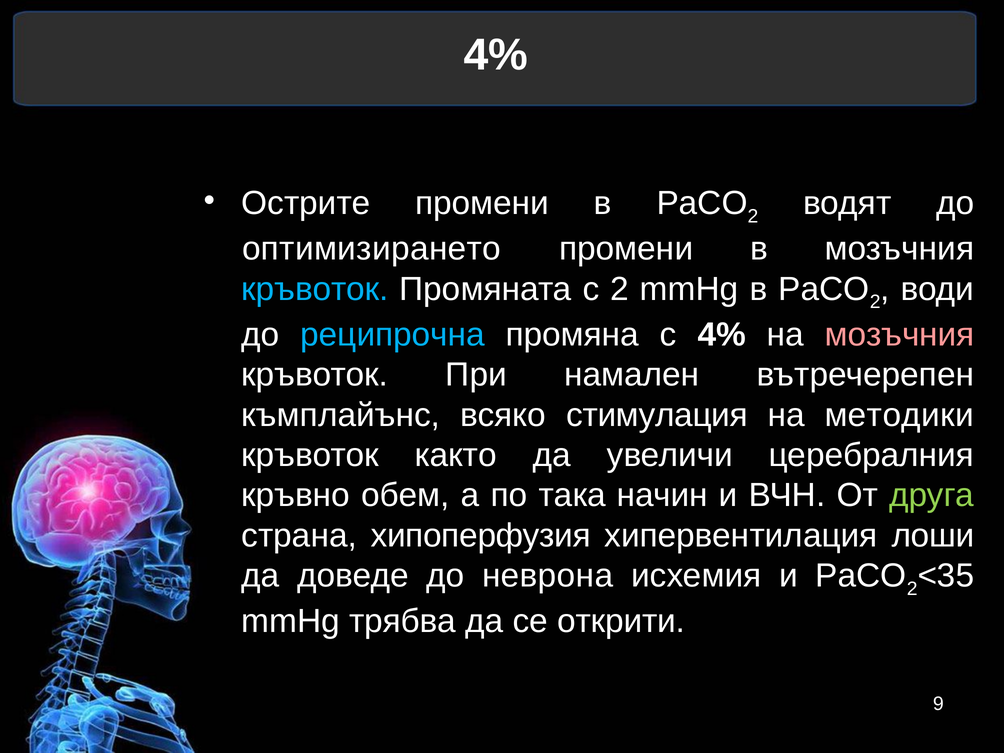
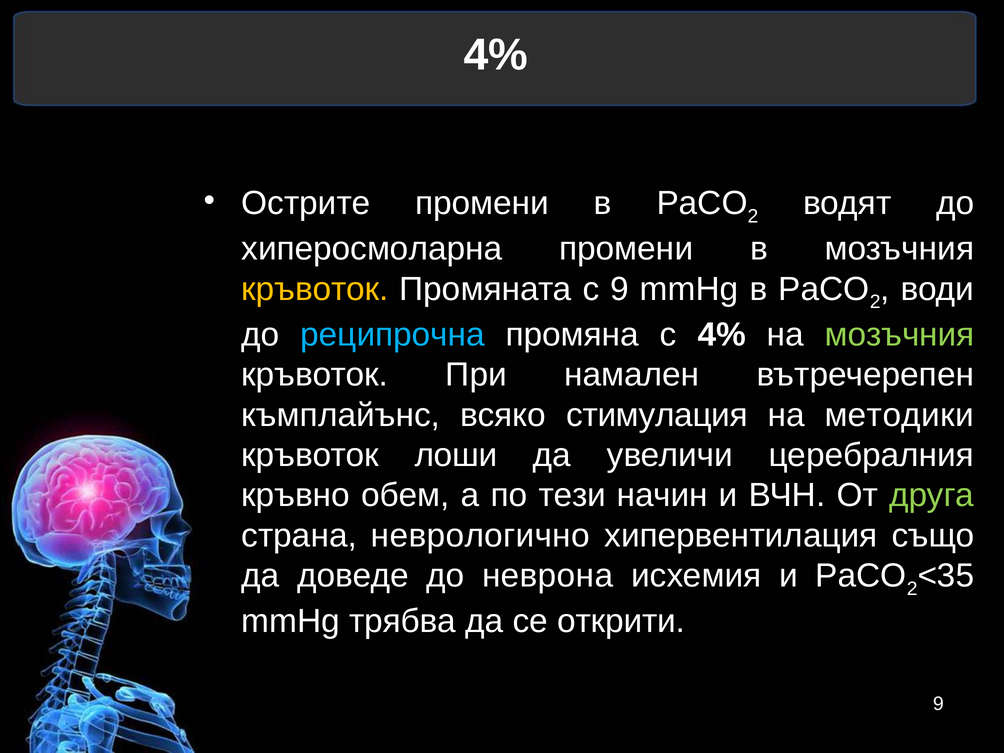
оптимизирането: оптимизирането -> хиперосмоларна
кръвоток at (315, 289) colour: light blue -> yellow
с 2: 2 -> 9
мозъчния at (900, 335) colour: pink -> light green
както: както -> лоши
така: така -> тези
хипоперфузия: хипоперфузия -> неврологично
лоши: лоши -> също
